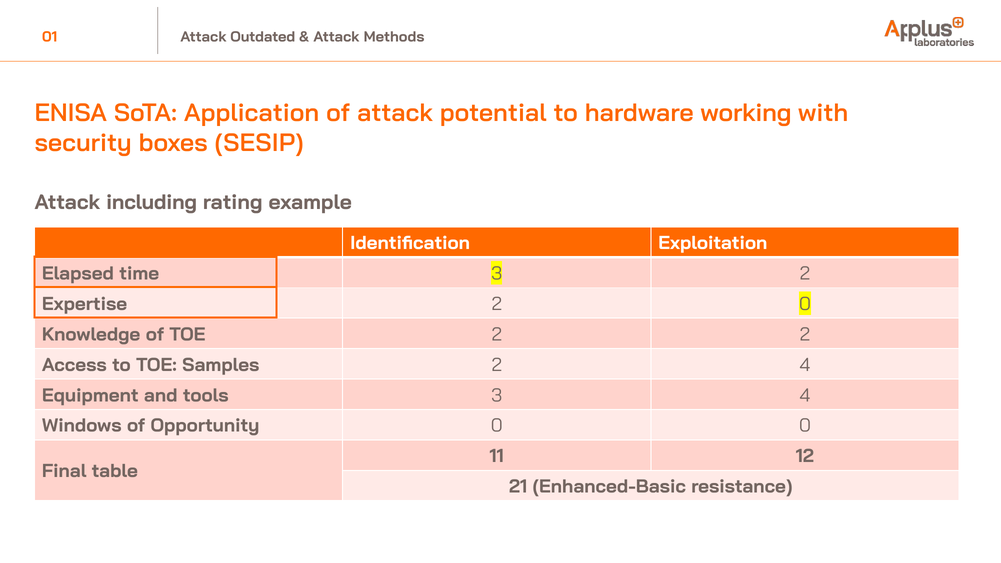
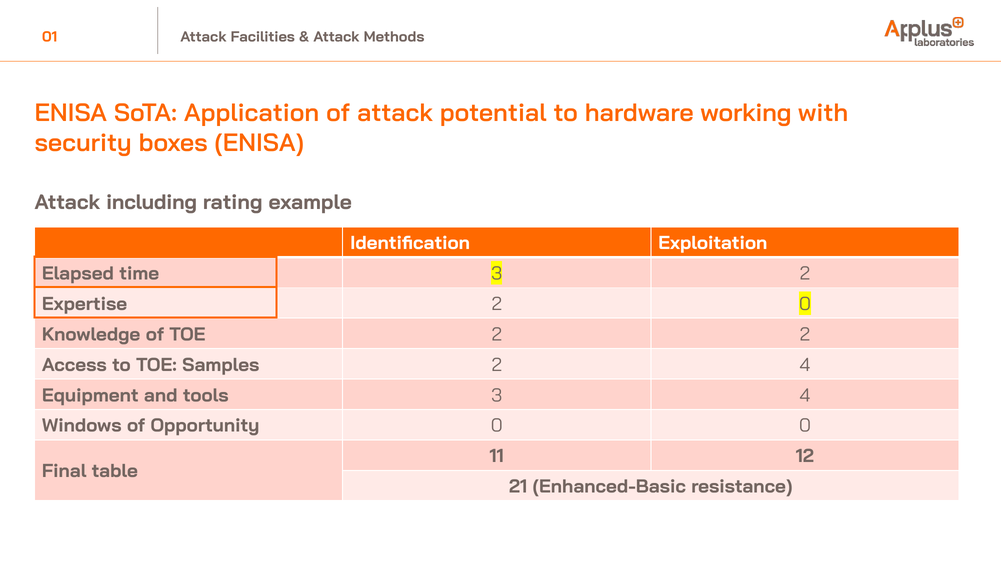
Outdated: Outdated -> Facilities
boxes SESIP: SESIP -> ENISA
